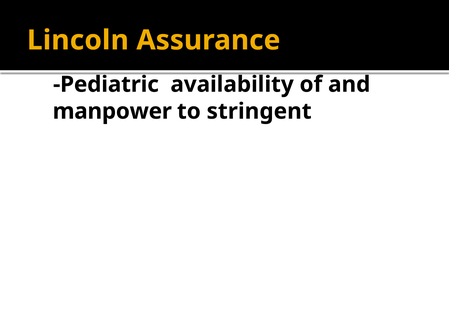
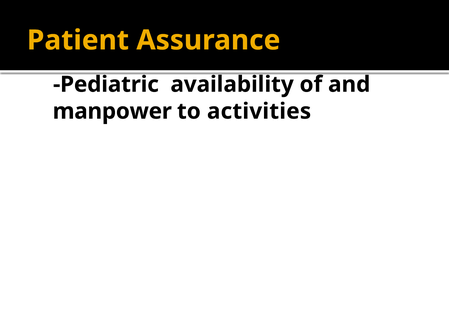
Lincoln: Lincoln -> Patient
stringent: stringent -> activities
